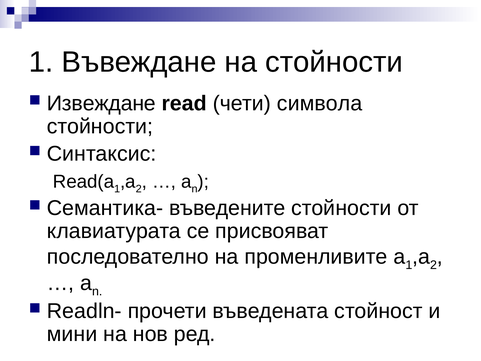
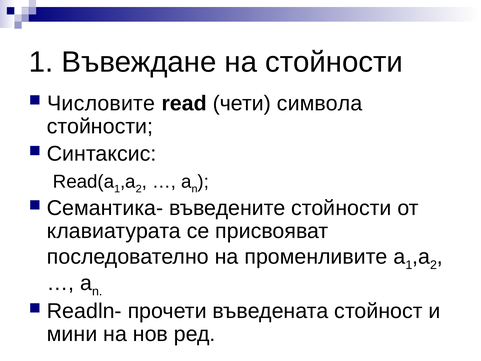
Извеждане: Извеждане -> Числовите
